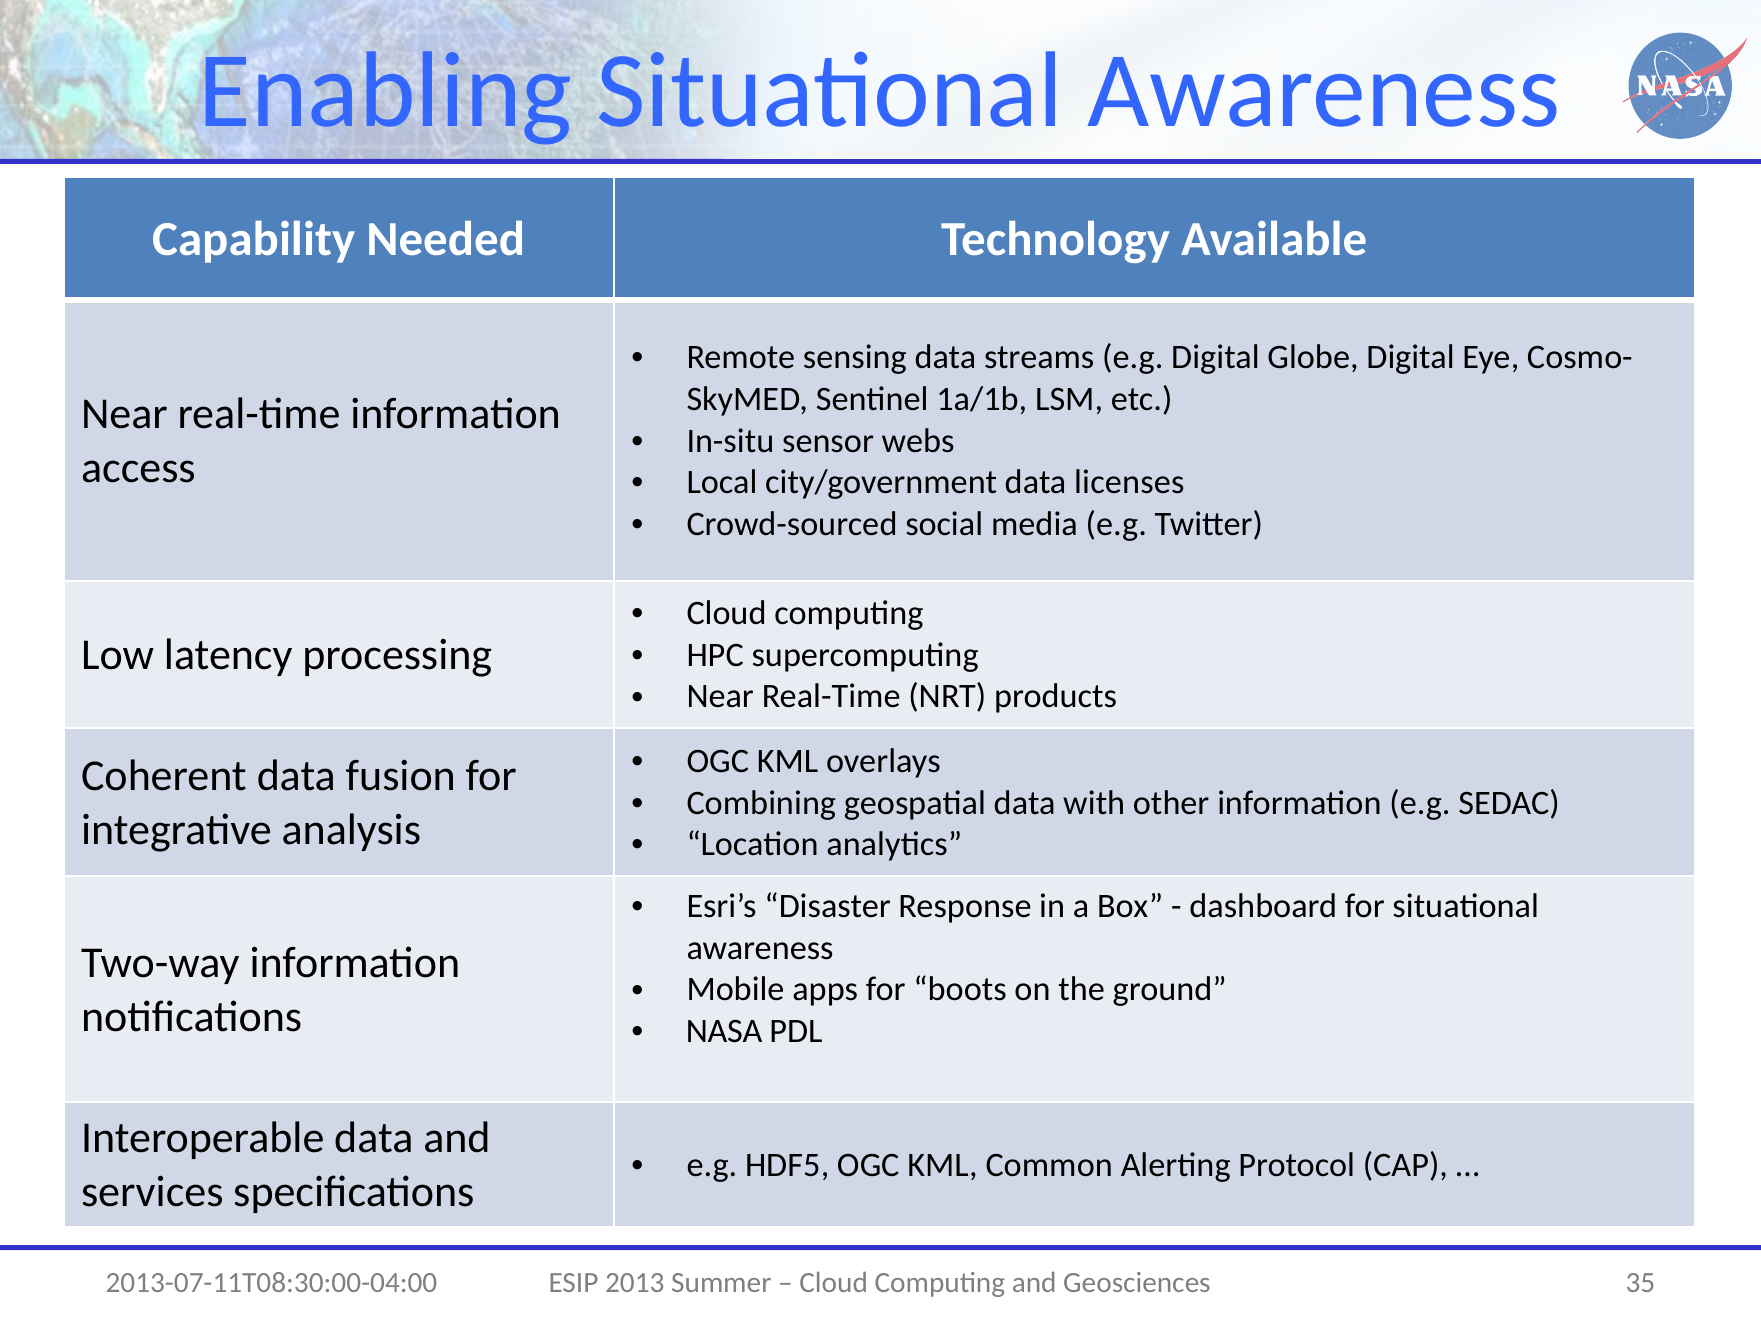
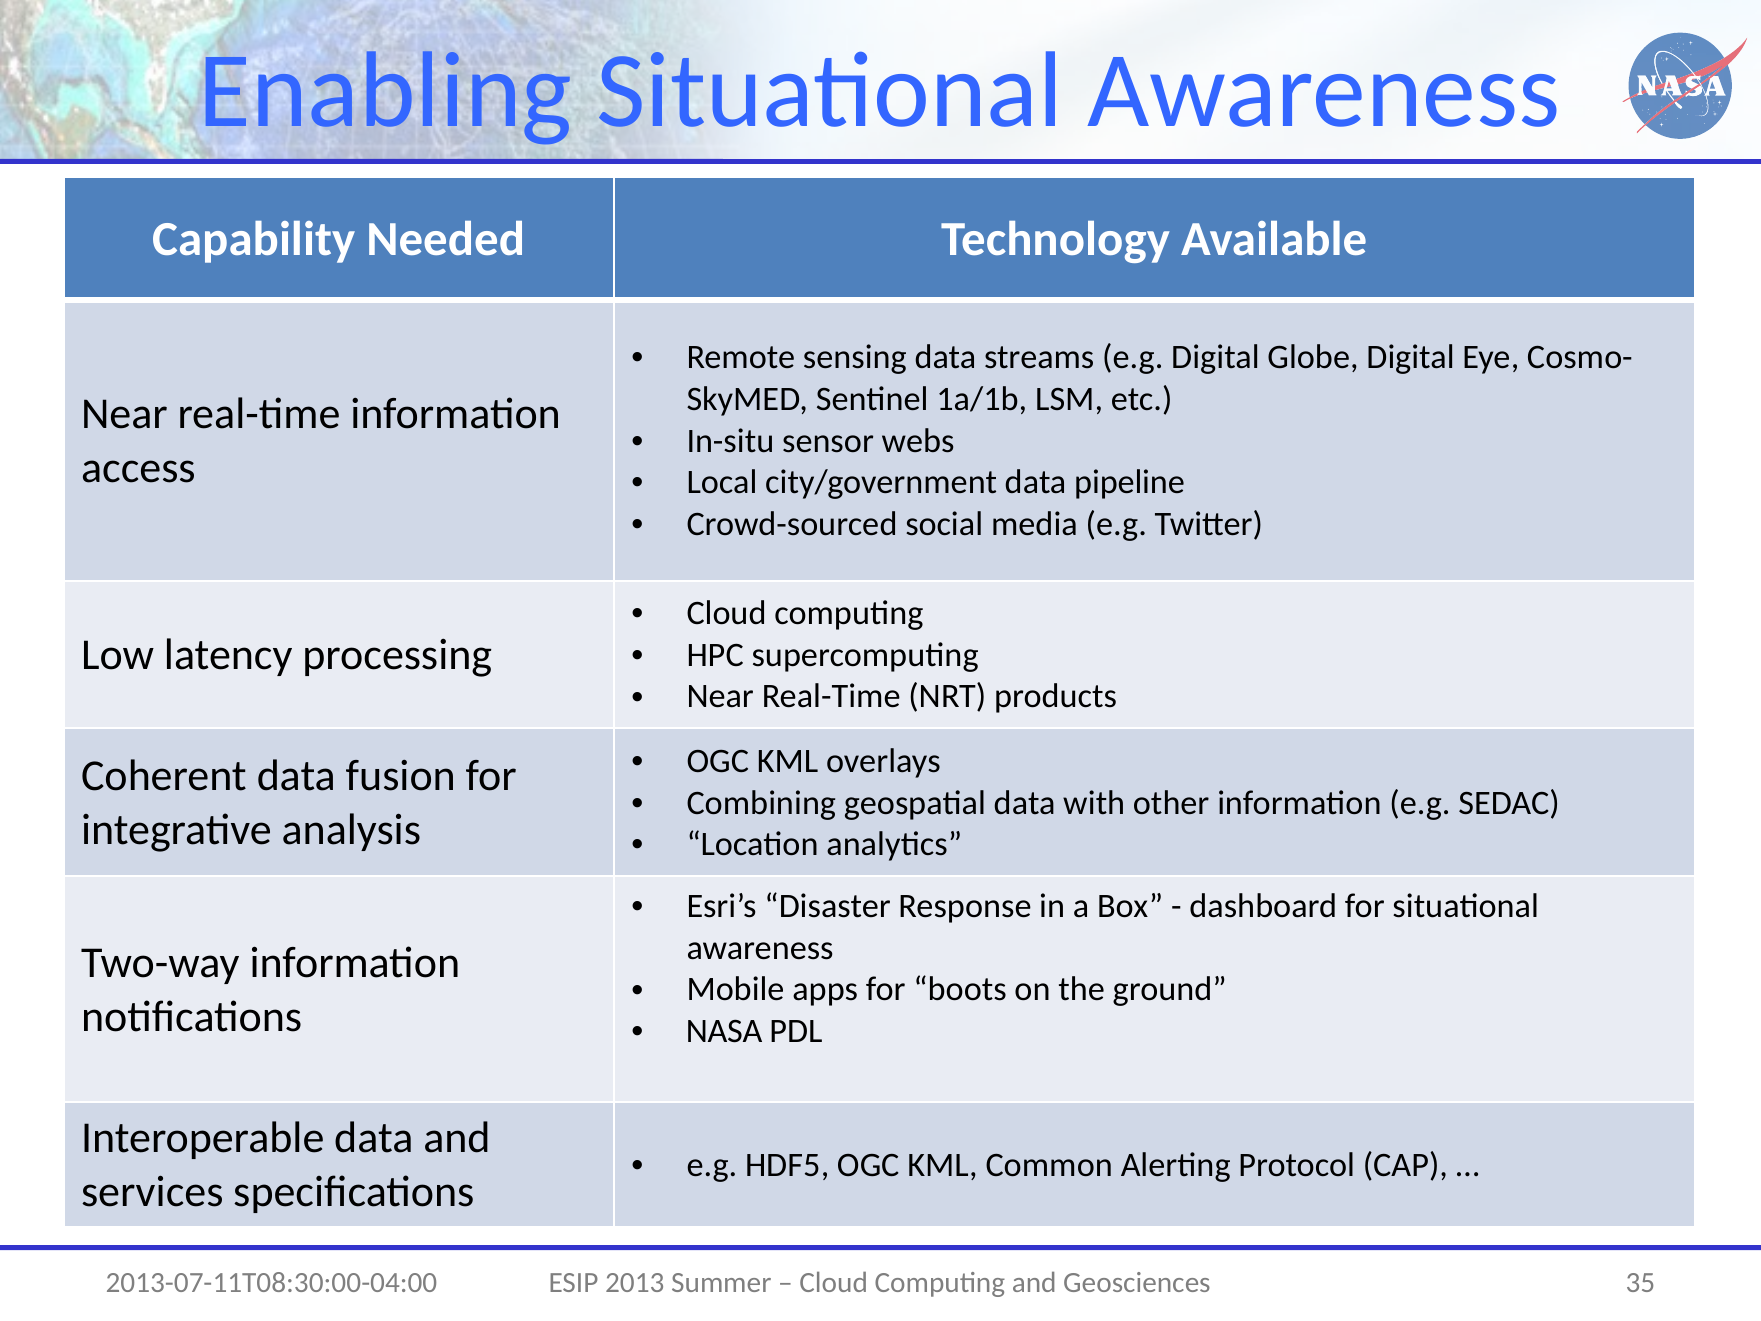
licenses: licenses -> pipeline
